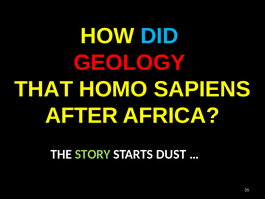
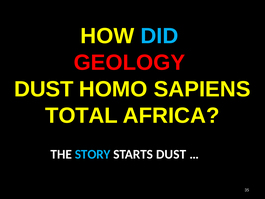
THAT at (44, 89): THAT -> DUST
AFTER: AFTER -> TOTAL
STORY colour: light green -> light blue
